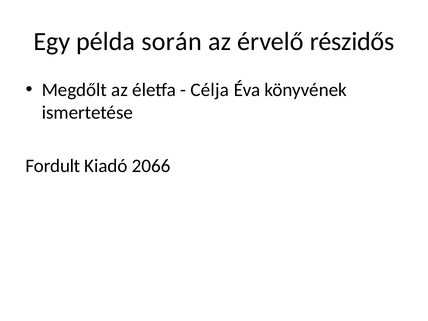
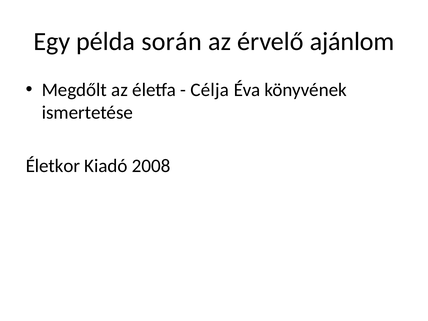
részidős: részidős -> ajánlom
Fordult: Fordult -> Életkor
2066: 2066 -> 2008
